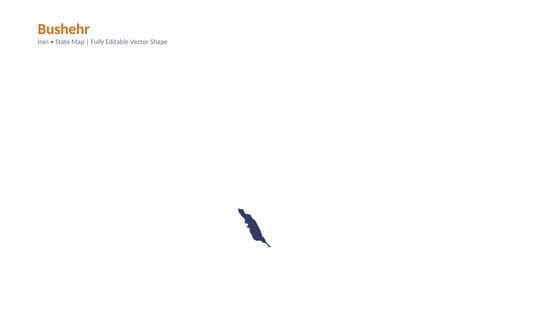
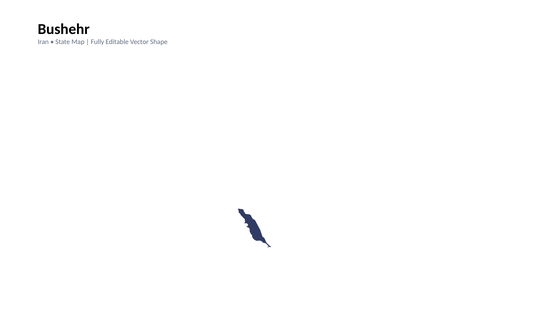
Bushehr colour: orange -> black
